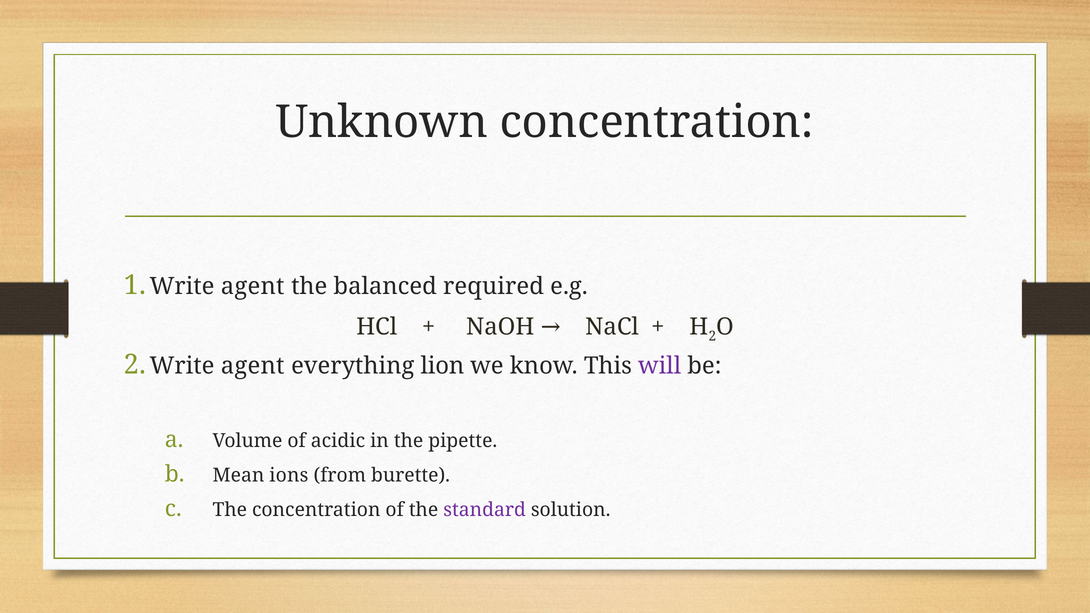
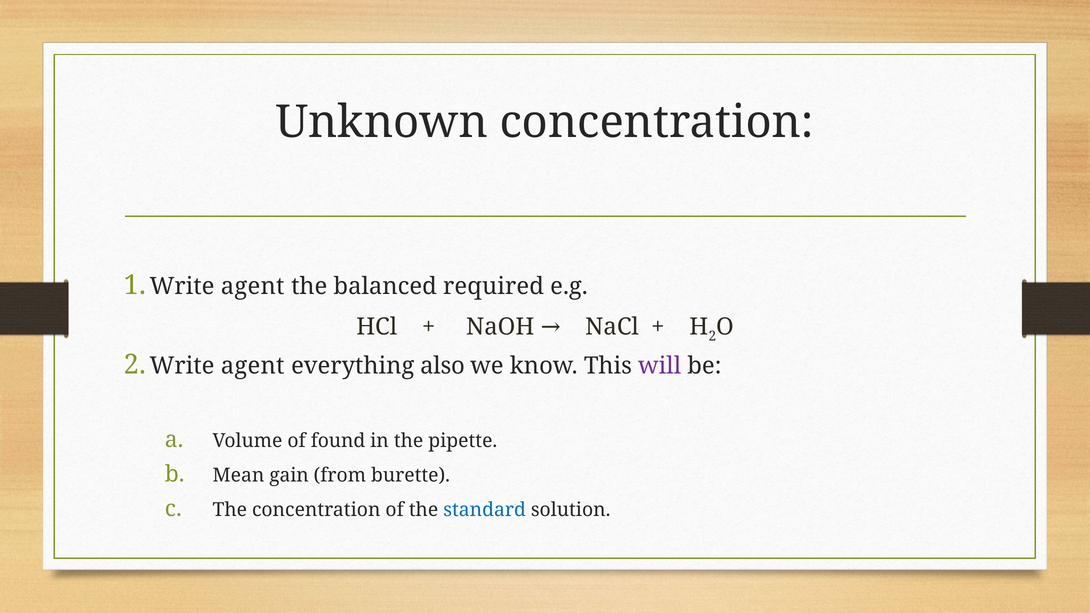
lion: lion -> also
acidic: acidic -> found
ions: ions -> gain
standard colour: purple -> blue
